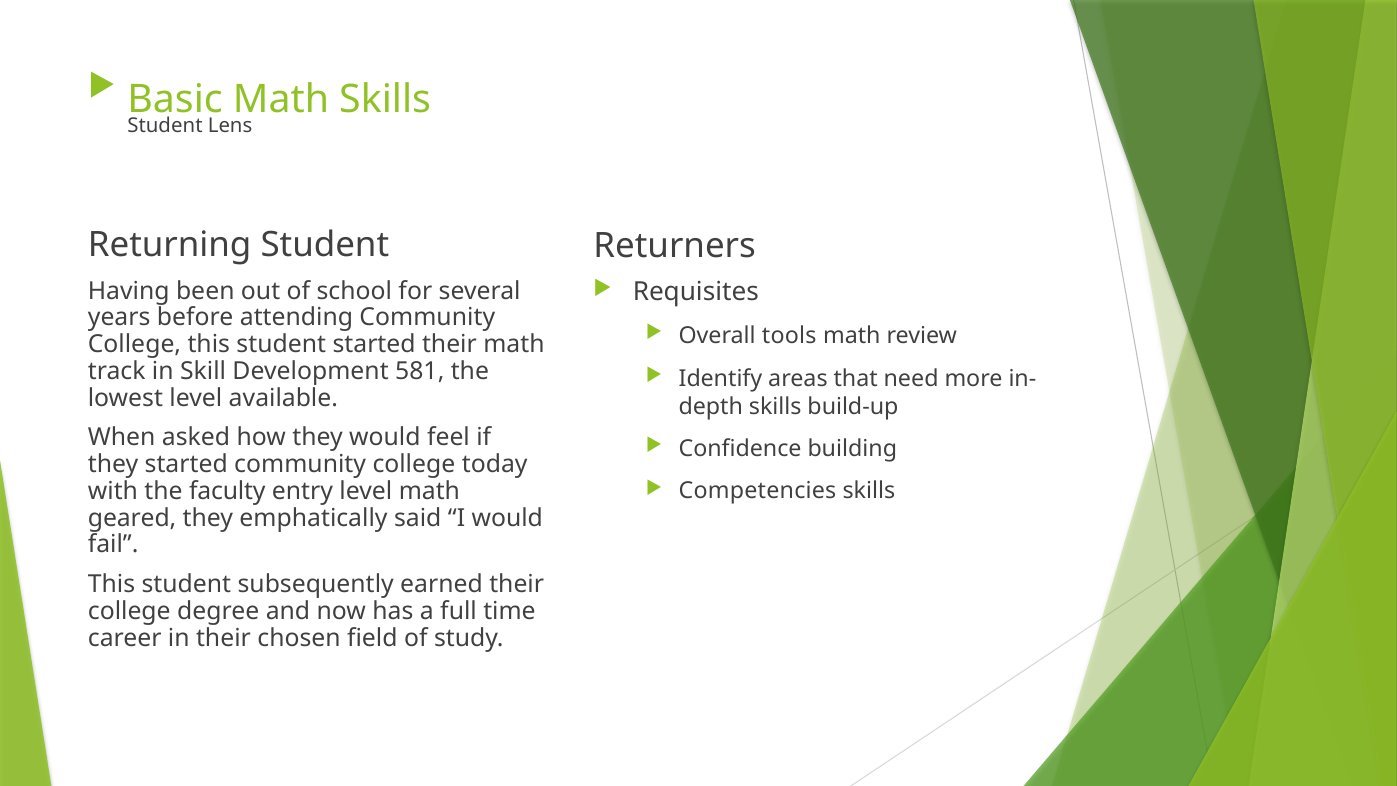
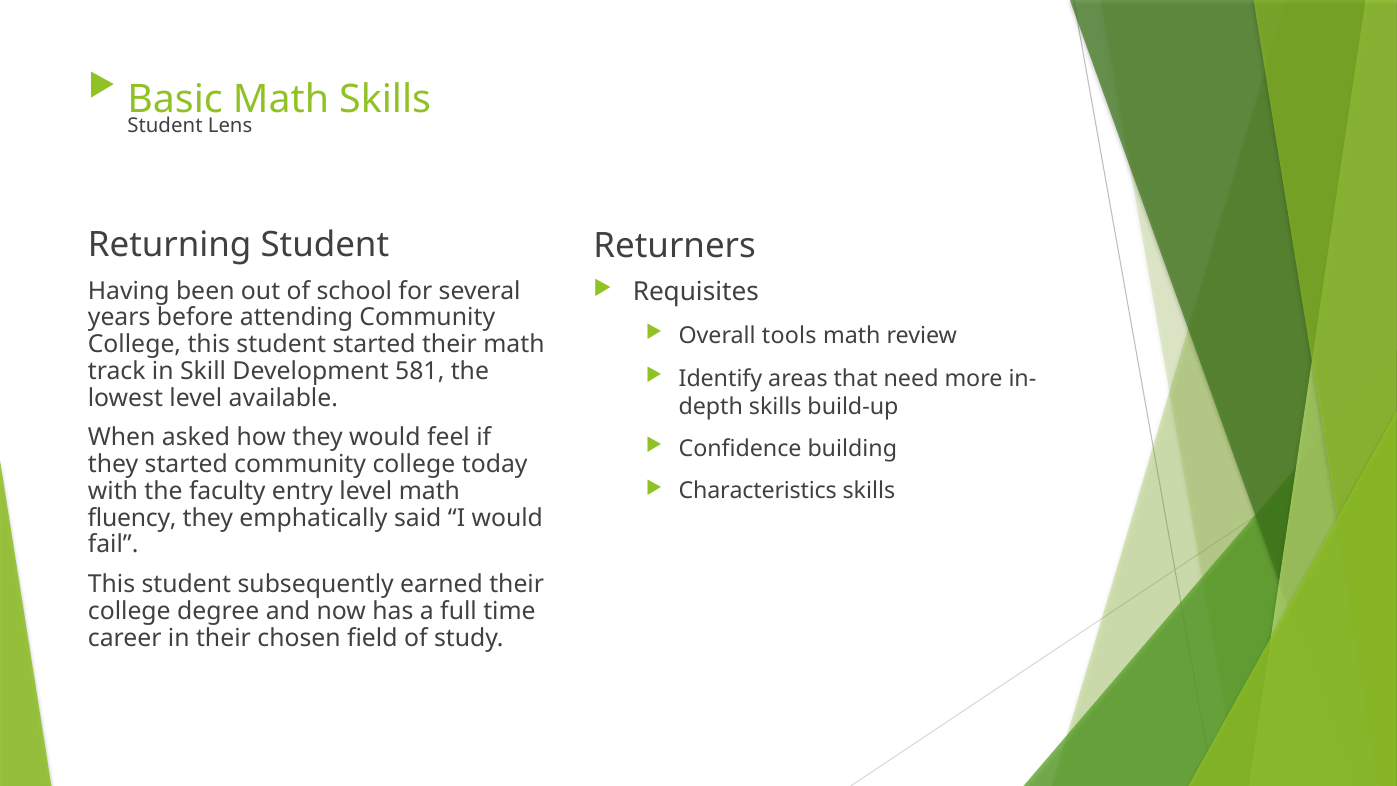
Competencies: Competencies -> Characteristics
geared: geared -> fluency
